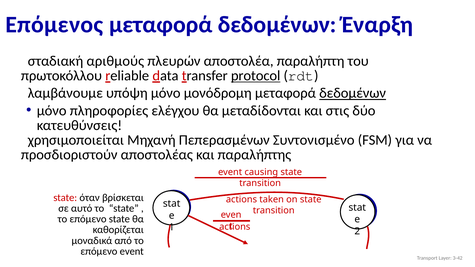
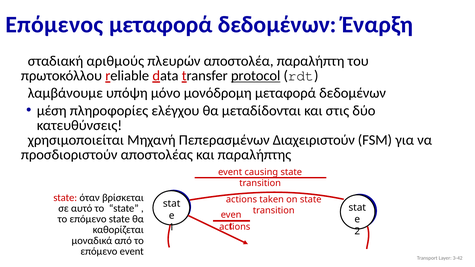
δεδομένων at (353, 93) underline: present -> none
μόνο at (52, 111): μόνο -> μέση
Συντονισμένο: Συντονισμένο -> Διαχειριστούν
